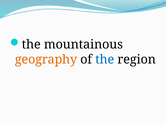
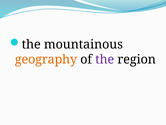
the at (105, 59) colour: blue -> purple
